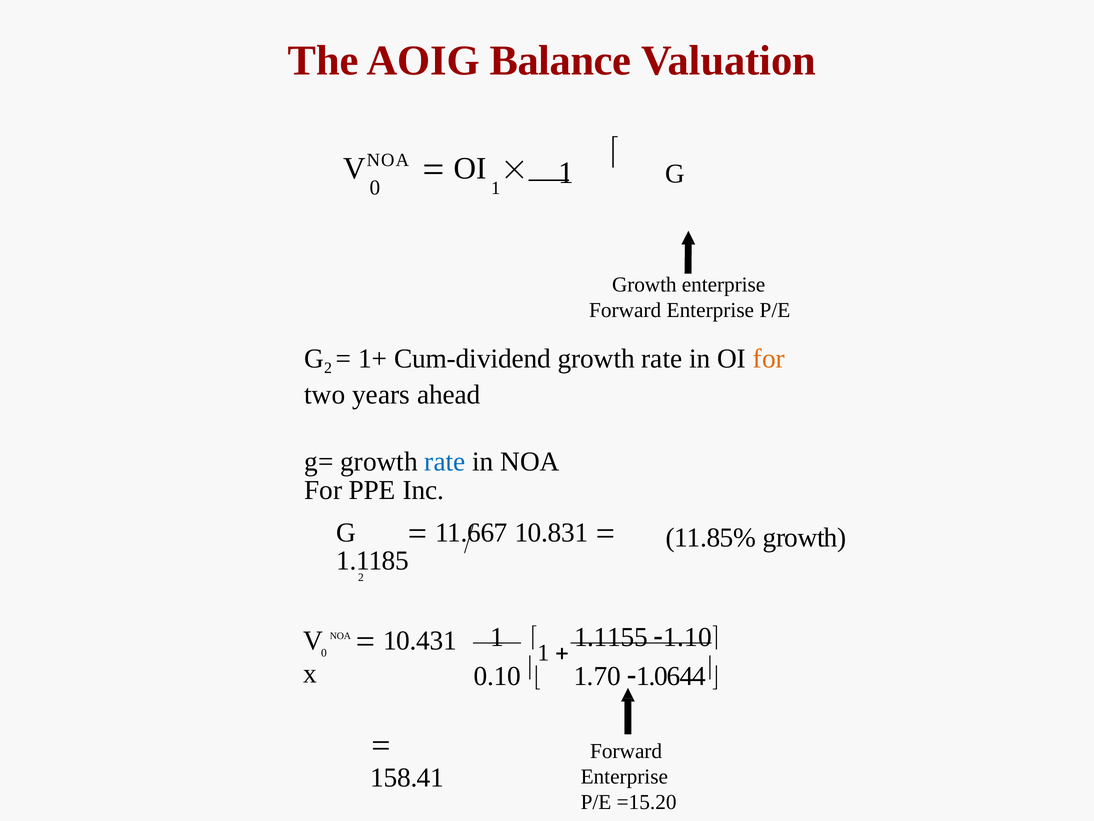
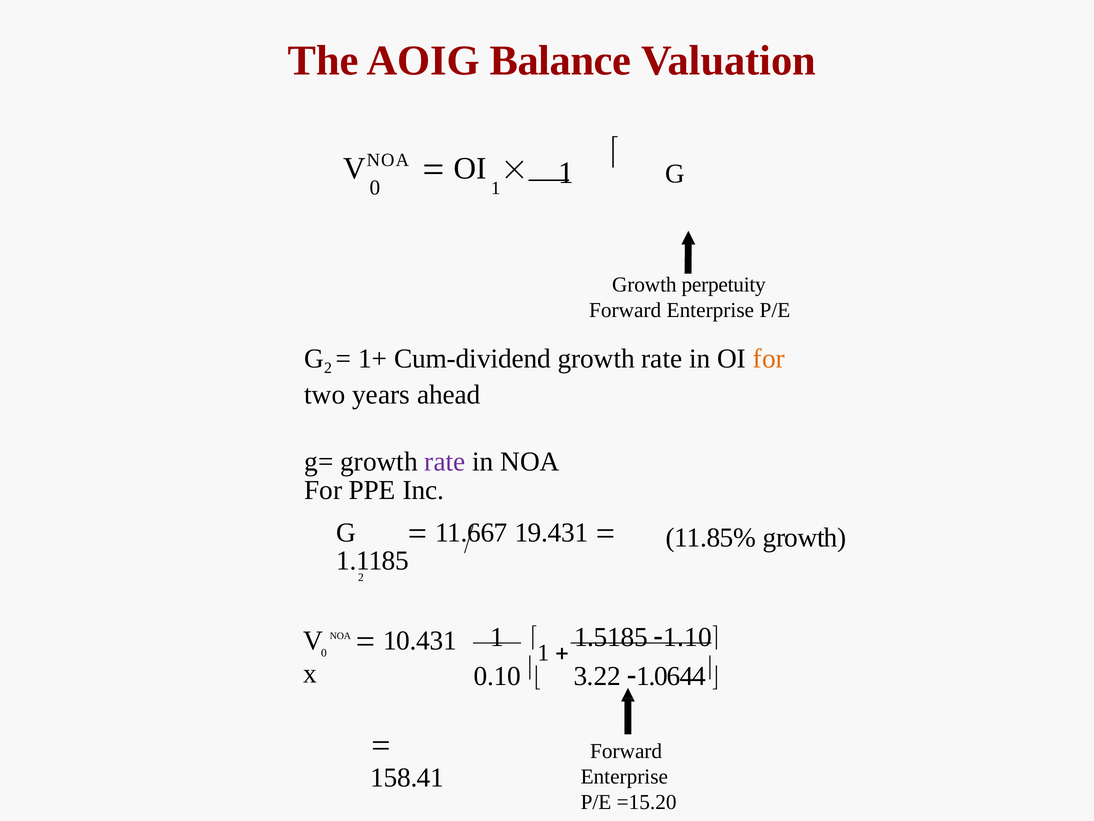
Growth enterprise: enterprise -> perpetuity
rate at (445, 462) colour: blue -> purple
10.831: 10.831 -> 19.431
1.1155: 1.1155 -> 1.5185
1.70: 1.70 -> 3.22
